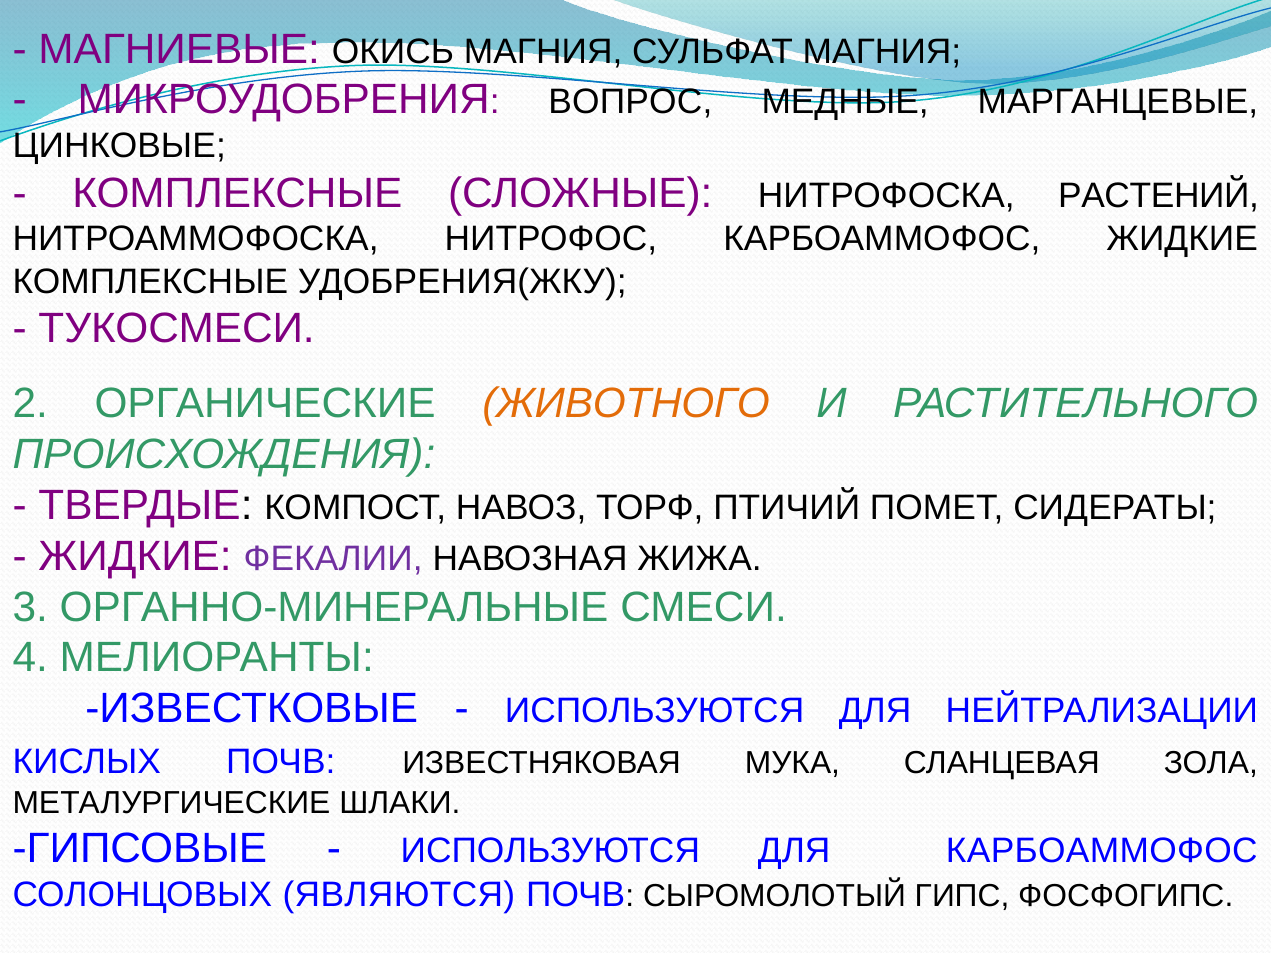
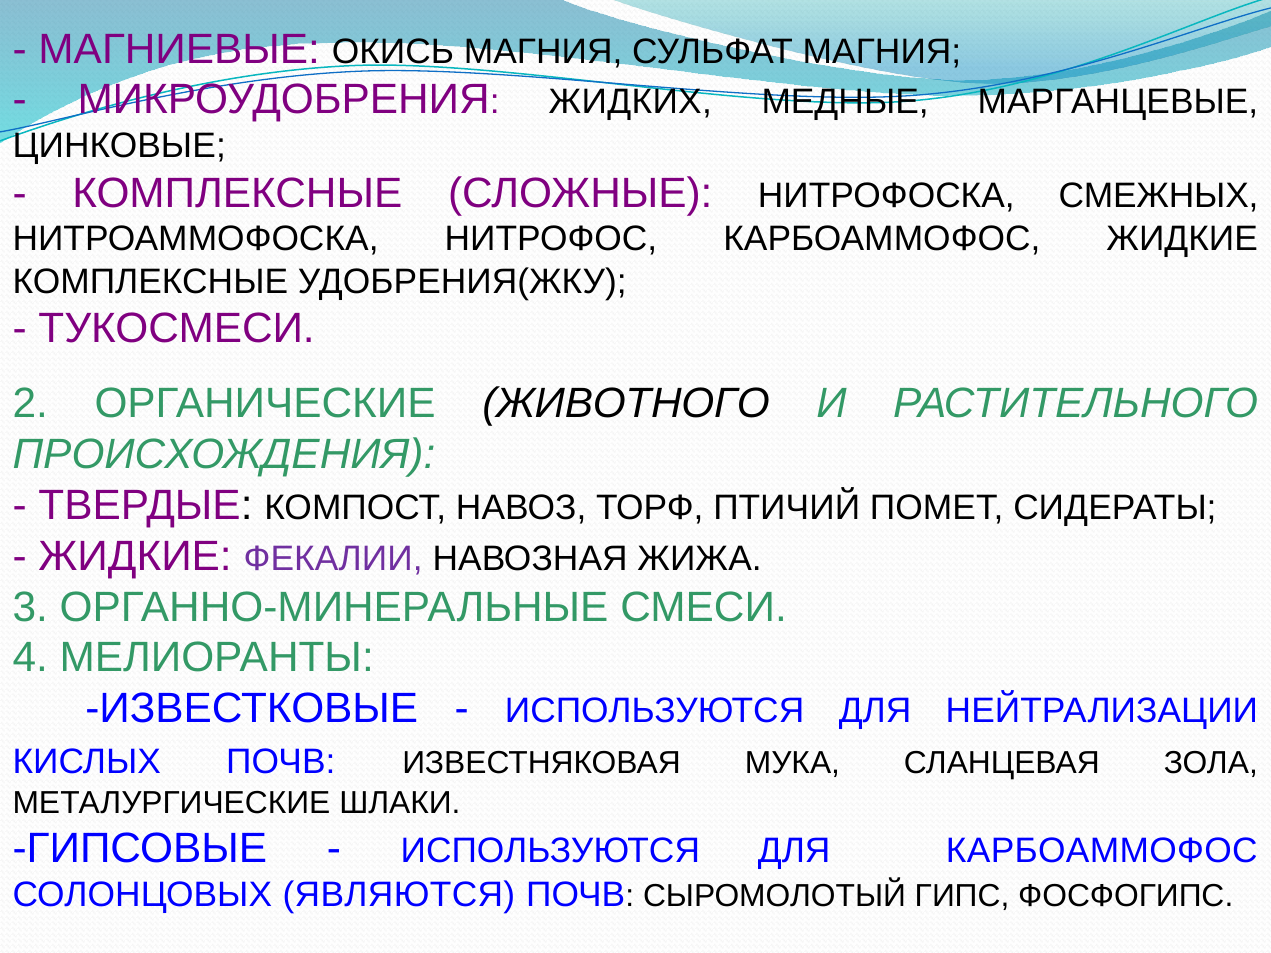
ВОПРОС: ВОПРОС -> ЖИДКИХ
РАСТЕНИЙ: РАСТЕНИЙ -> СМЕЖНЫХ
ЖИВОТНОГО colour: orange -> black
